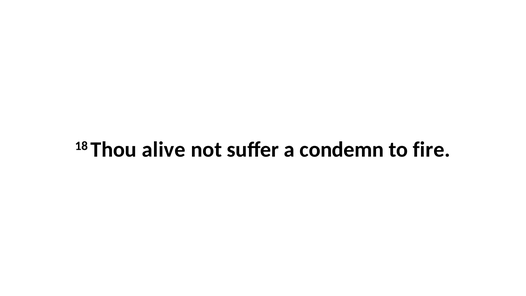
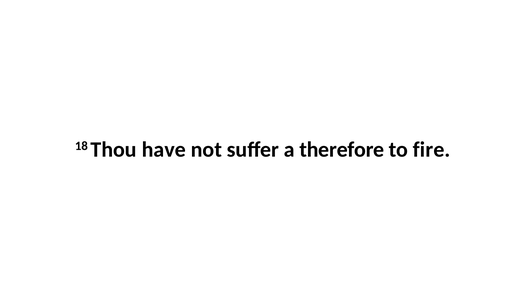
alive: alive -> have
condemn: condemn -> therefore
